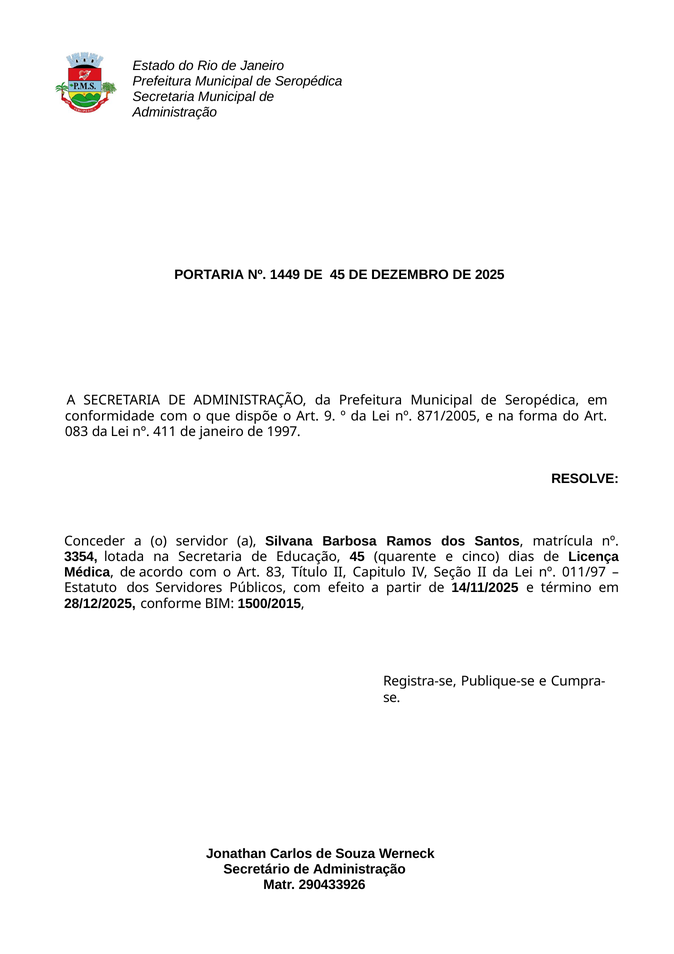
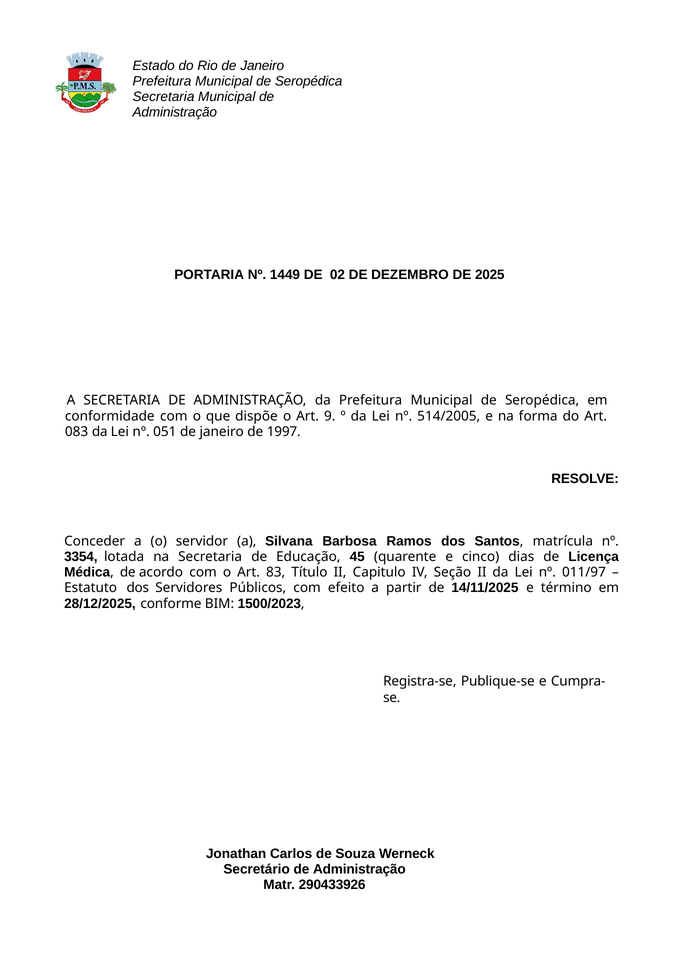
DE 45: 45 -> 02
871/2005: 871/2005 -> 514/2005
411: 411 -> 051
1500/2015: 1500/2015 -> 1500/2023
